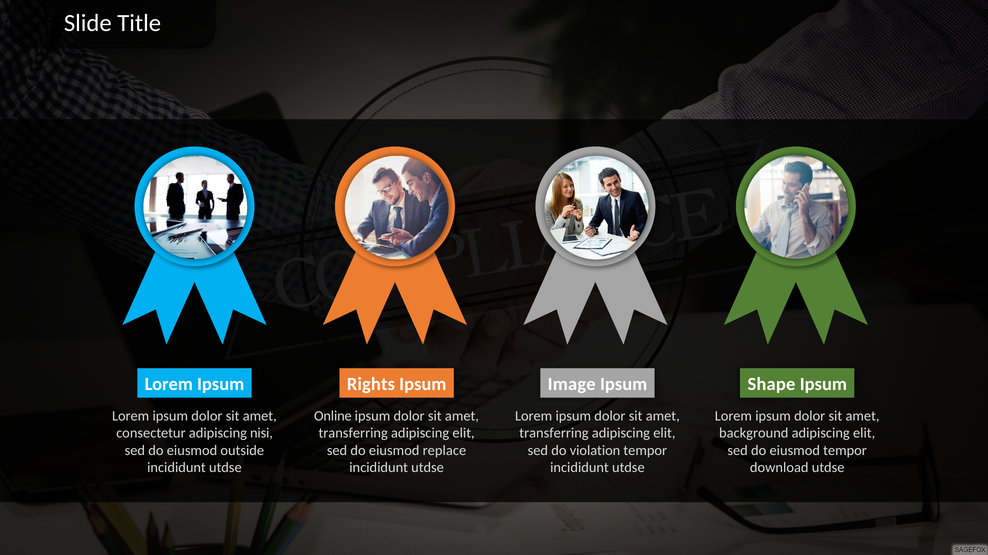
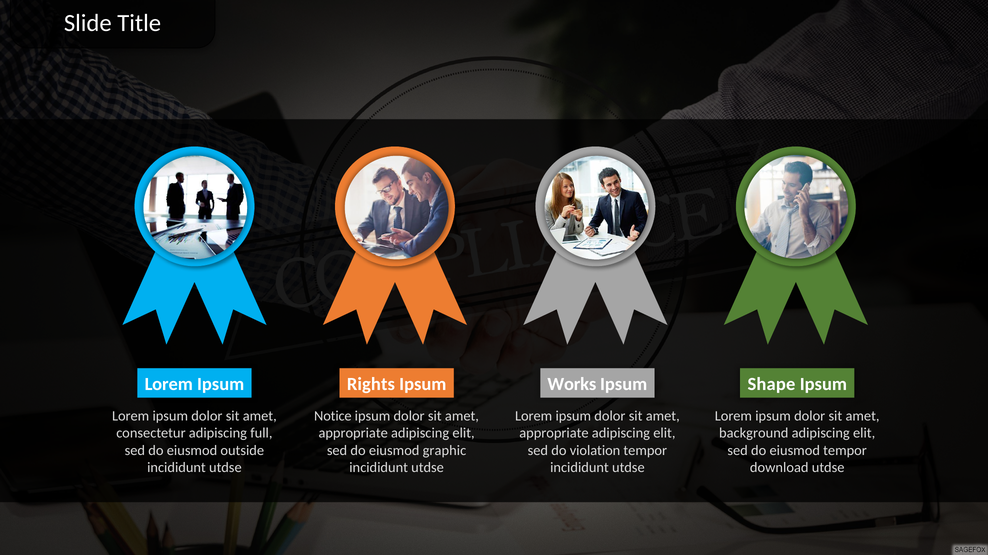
Image: Image -> Works
Online: Online -> Notice
nisi: nisi -> full
transferring at (353, 434): transferring -> appropriate
transferring at (554, 434): transferring -> appropriate
replace: replace -> graphic
